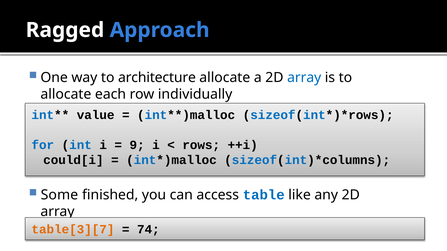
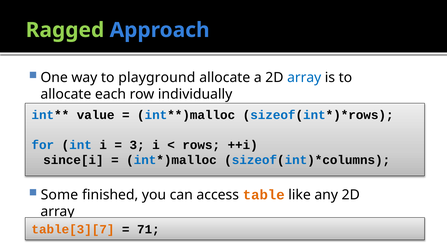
Ragged colour: white -> light green
architecture: architecture -> playground
9: 9 -> 3
could[i: could[i -> since[i
table colour: blue -> orange
74: 74 -> 71
